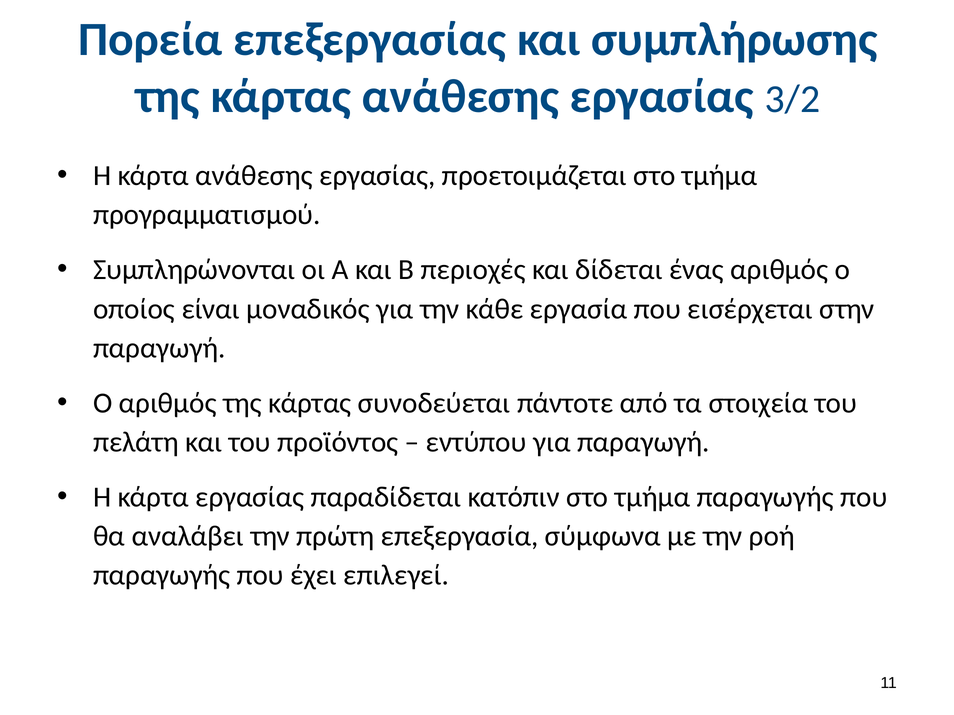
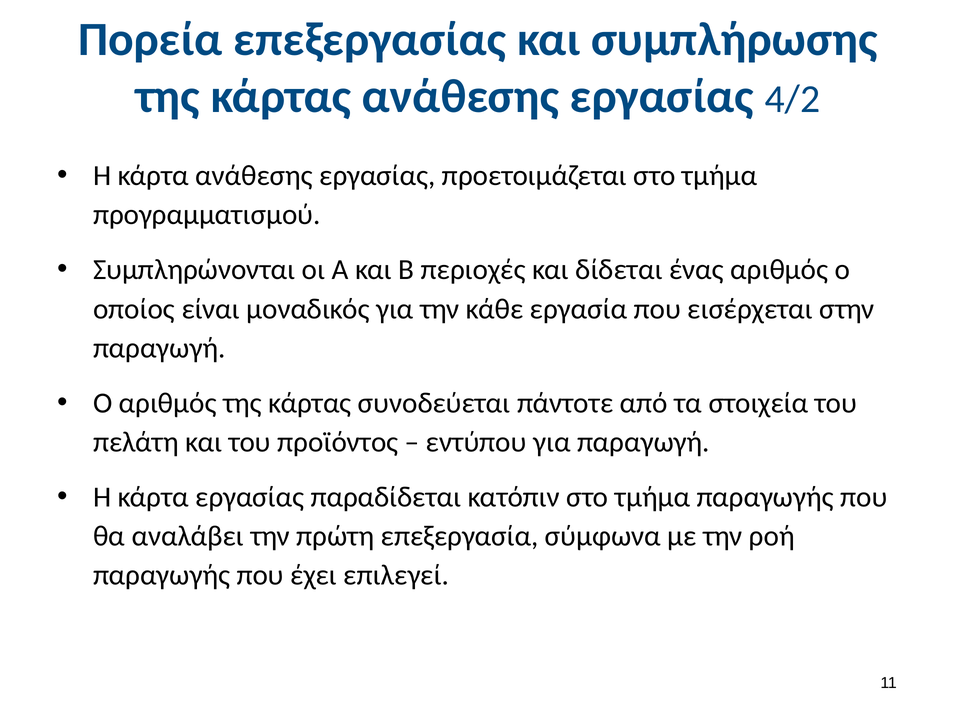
3/2: 3/2 -> 4/2
